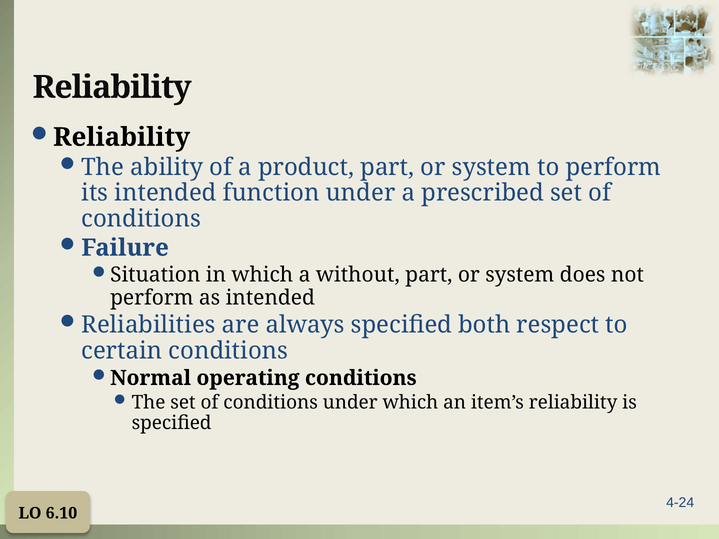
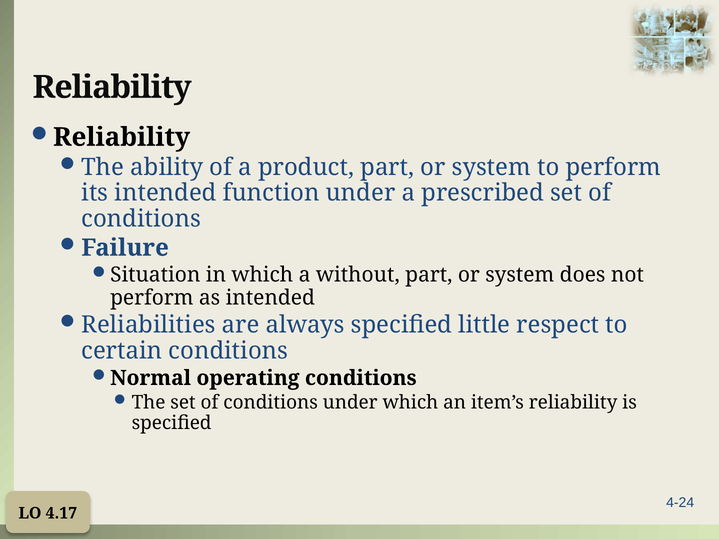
both: both -> little
6.10: 6.10 -> 4.17
